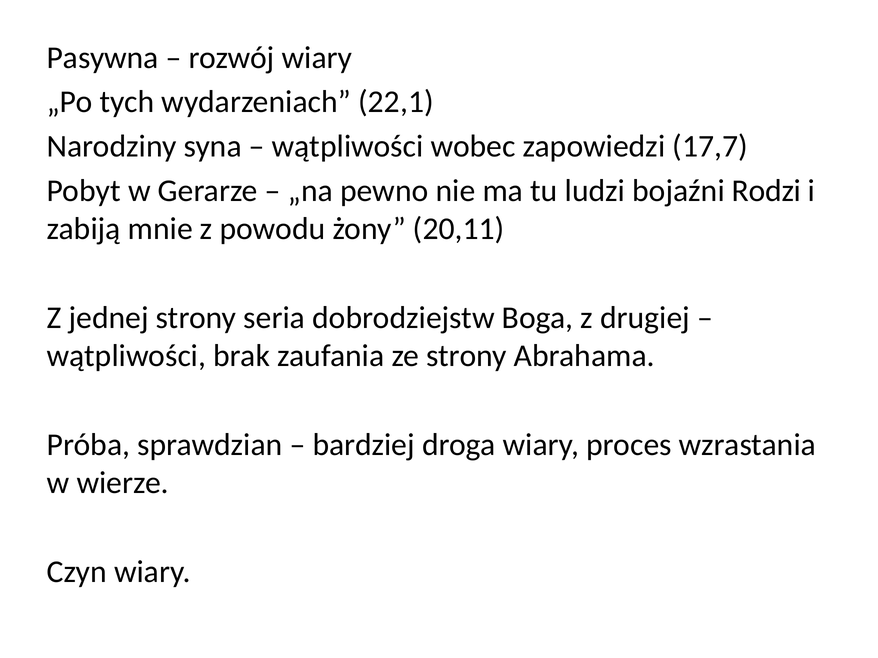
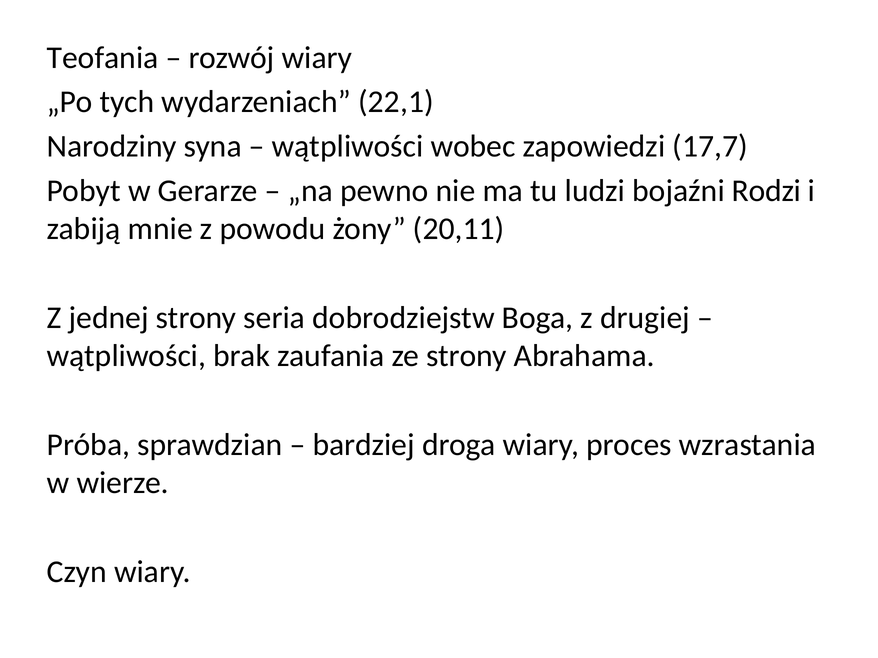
Pasywna: Pasywna -> Teofania
